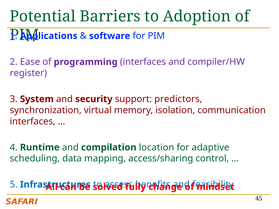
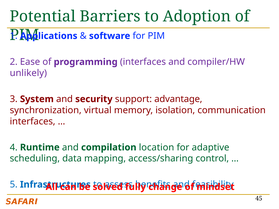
register: register -> unlikely
predictors: predictors -> advantage
